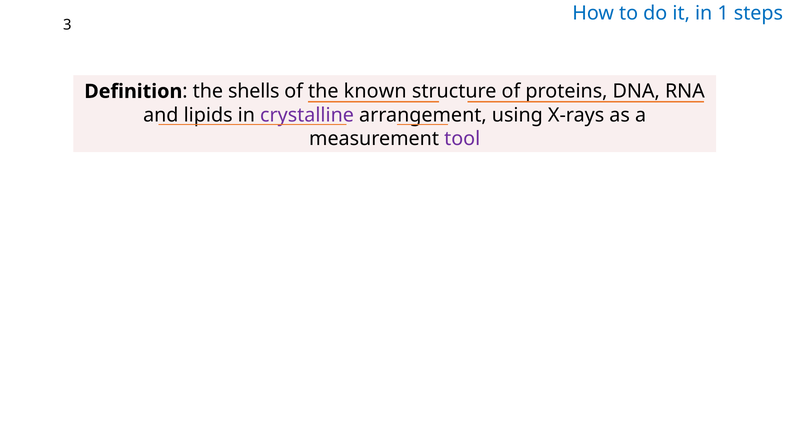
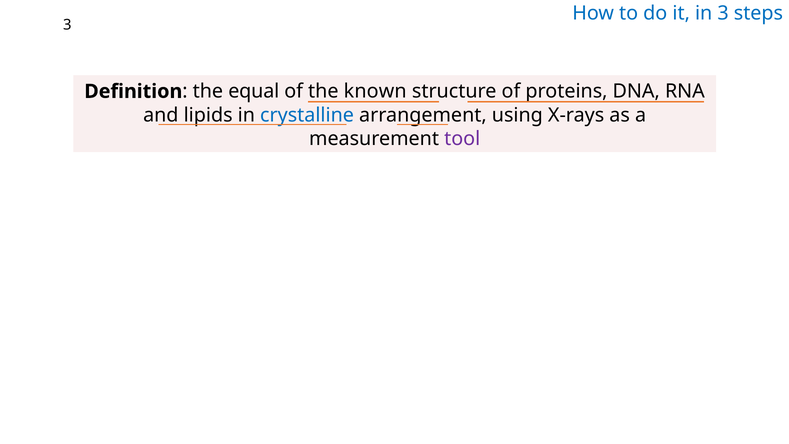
in 1: 1 -> 3
shells: shells -> equal
crystalline colour: purple -> blue
